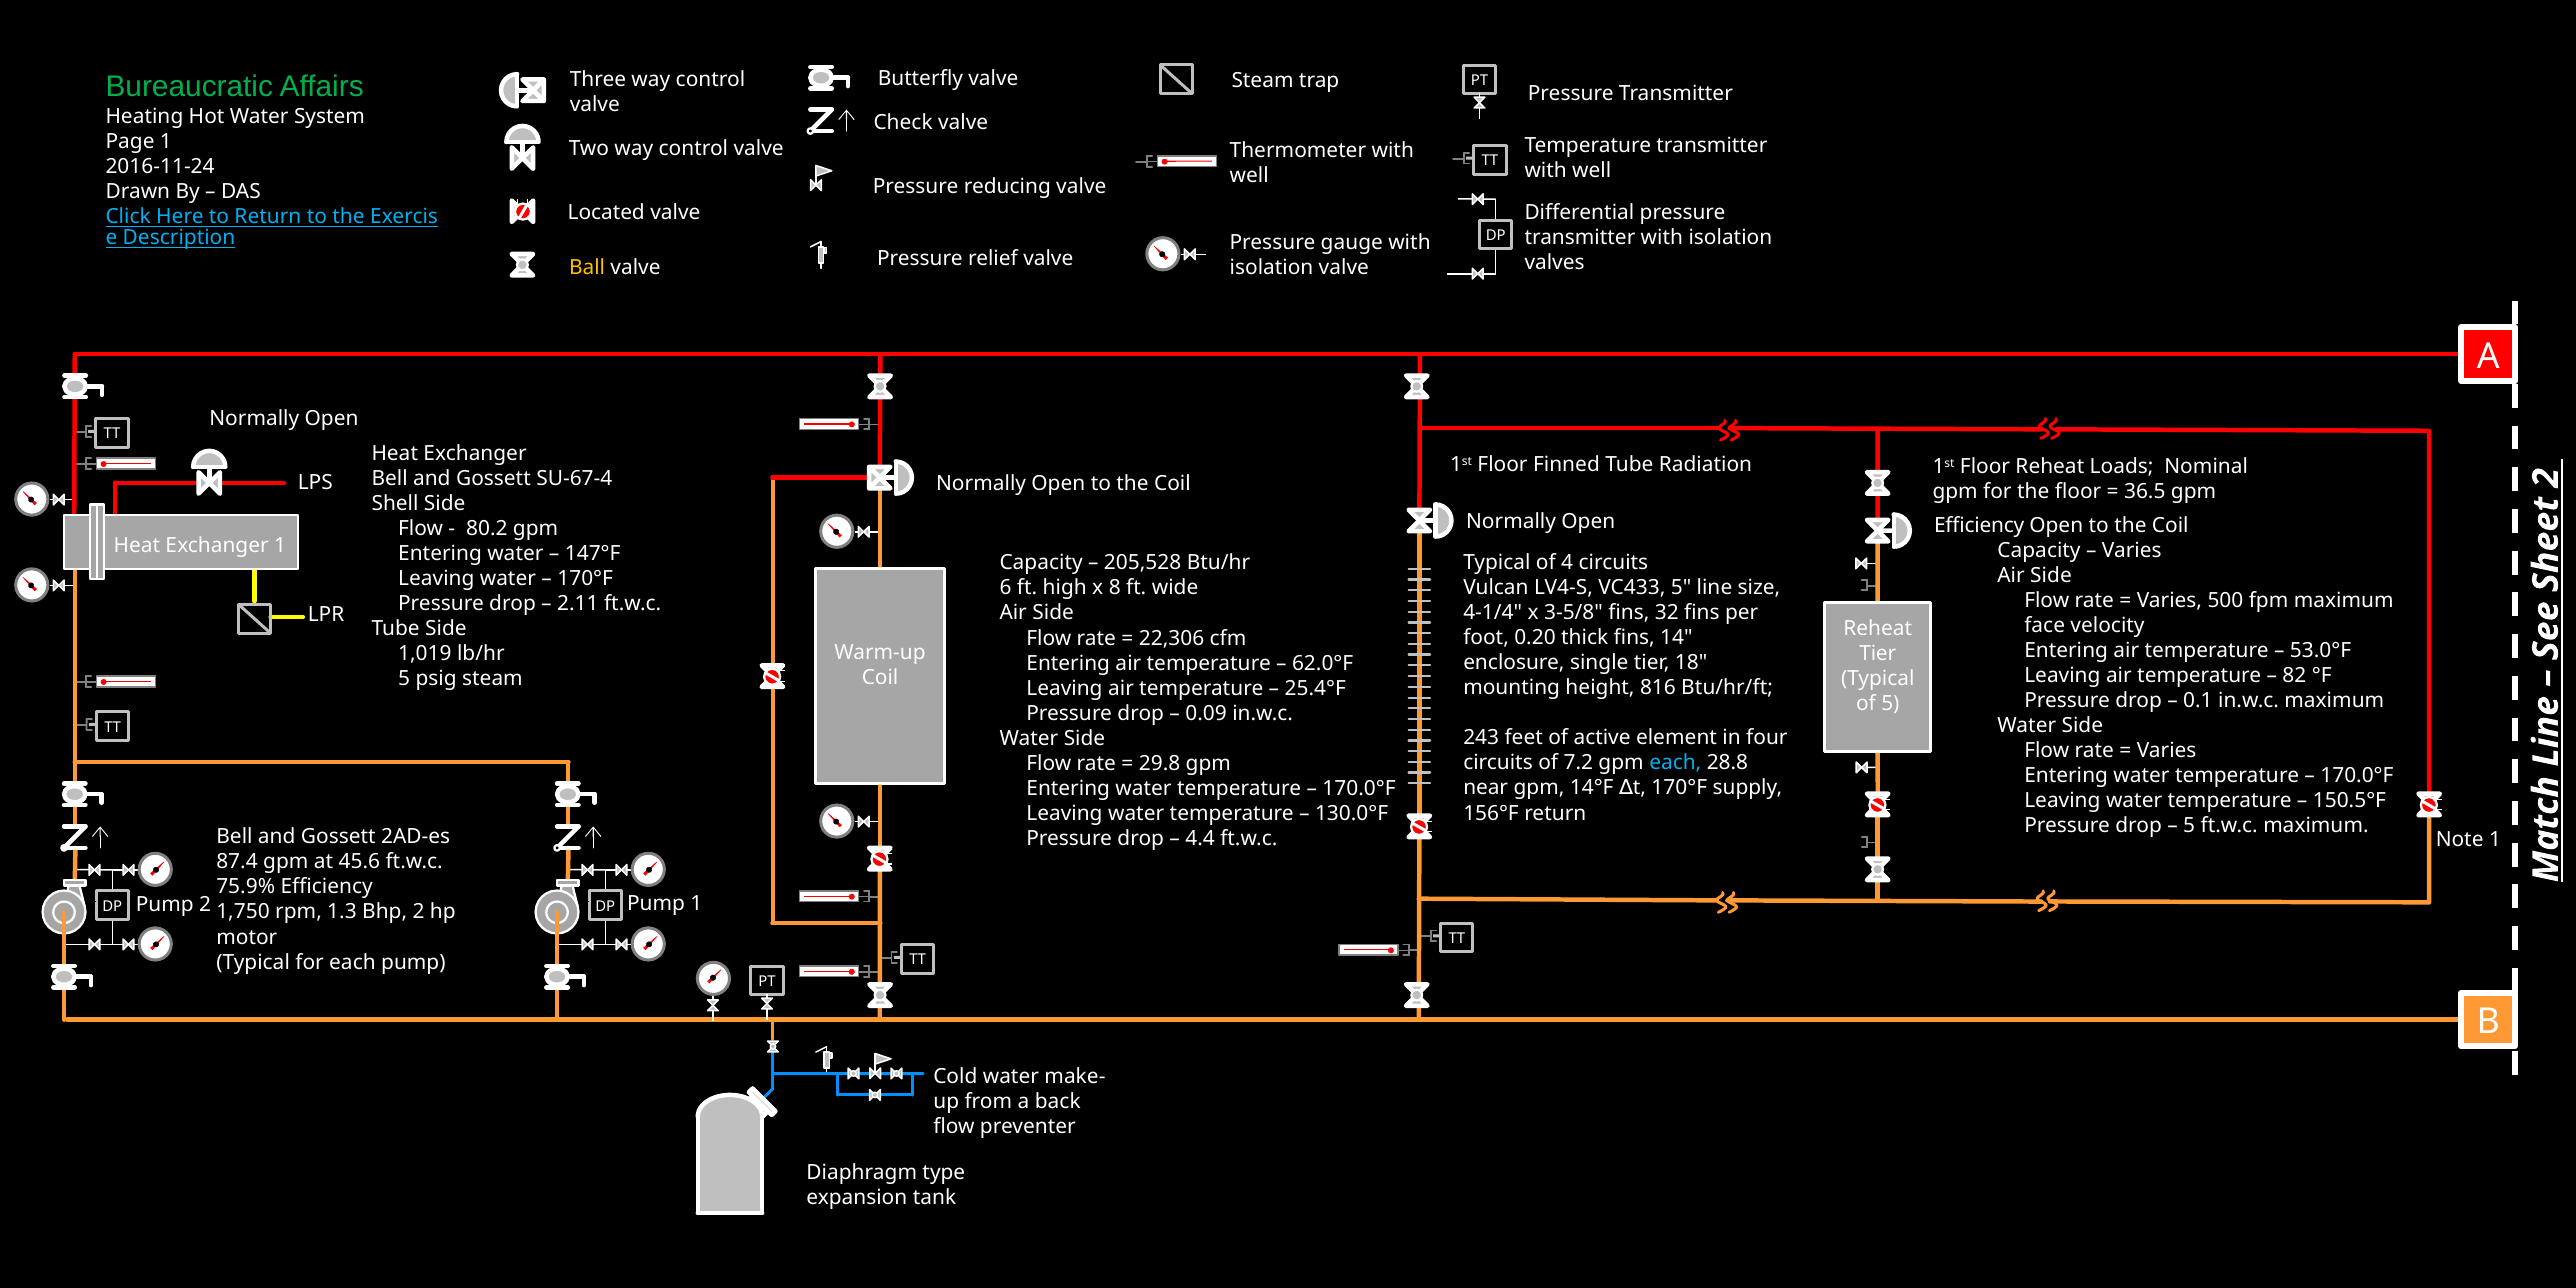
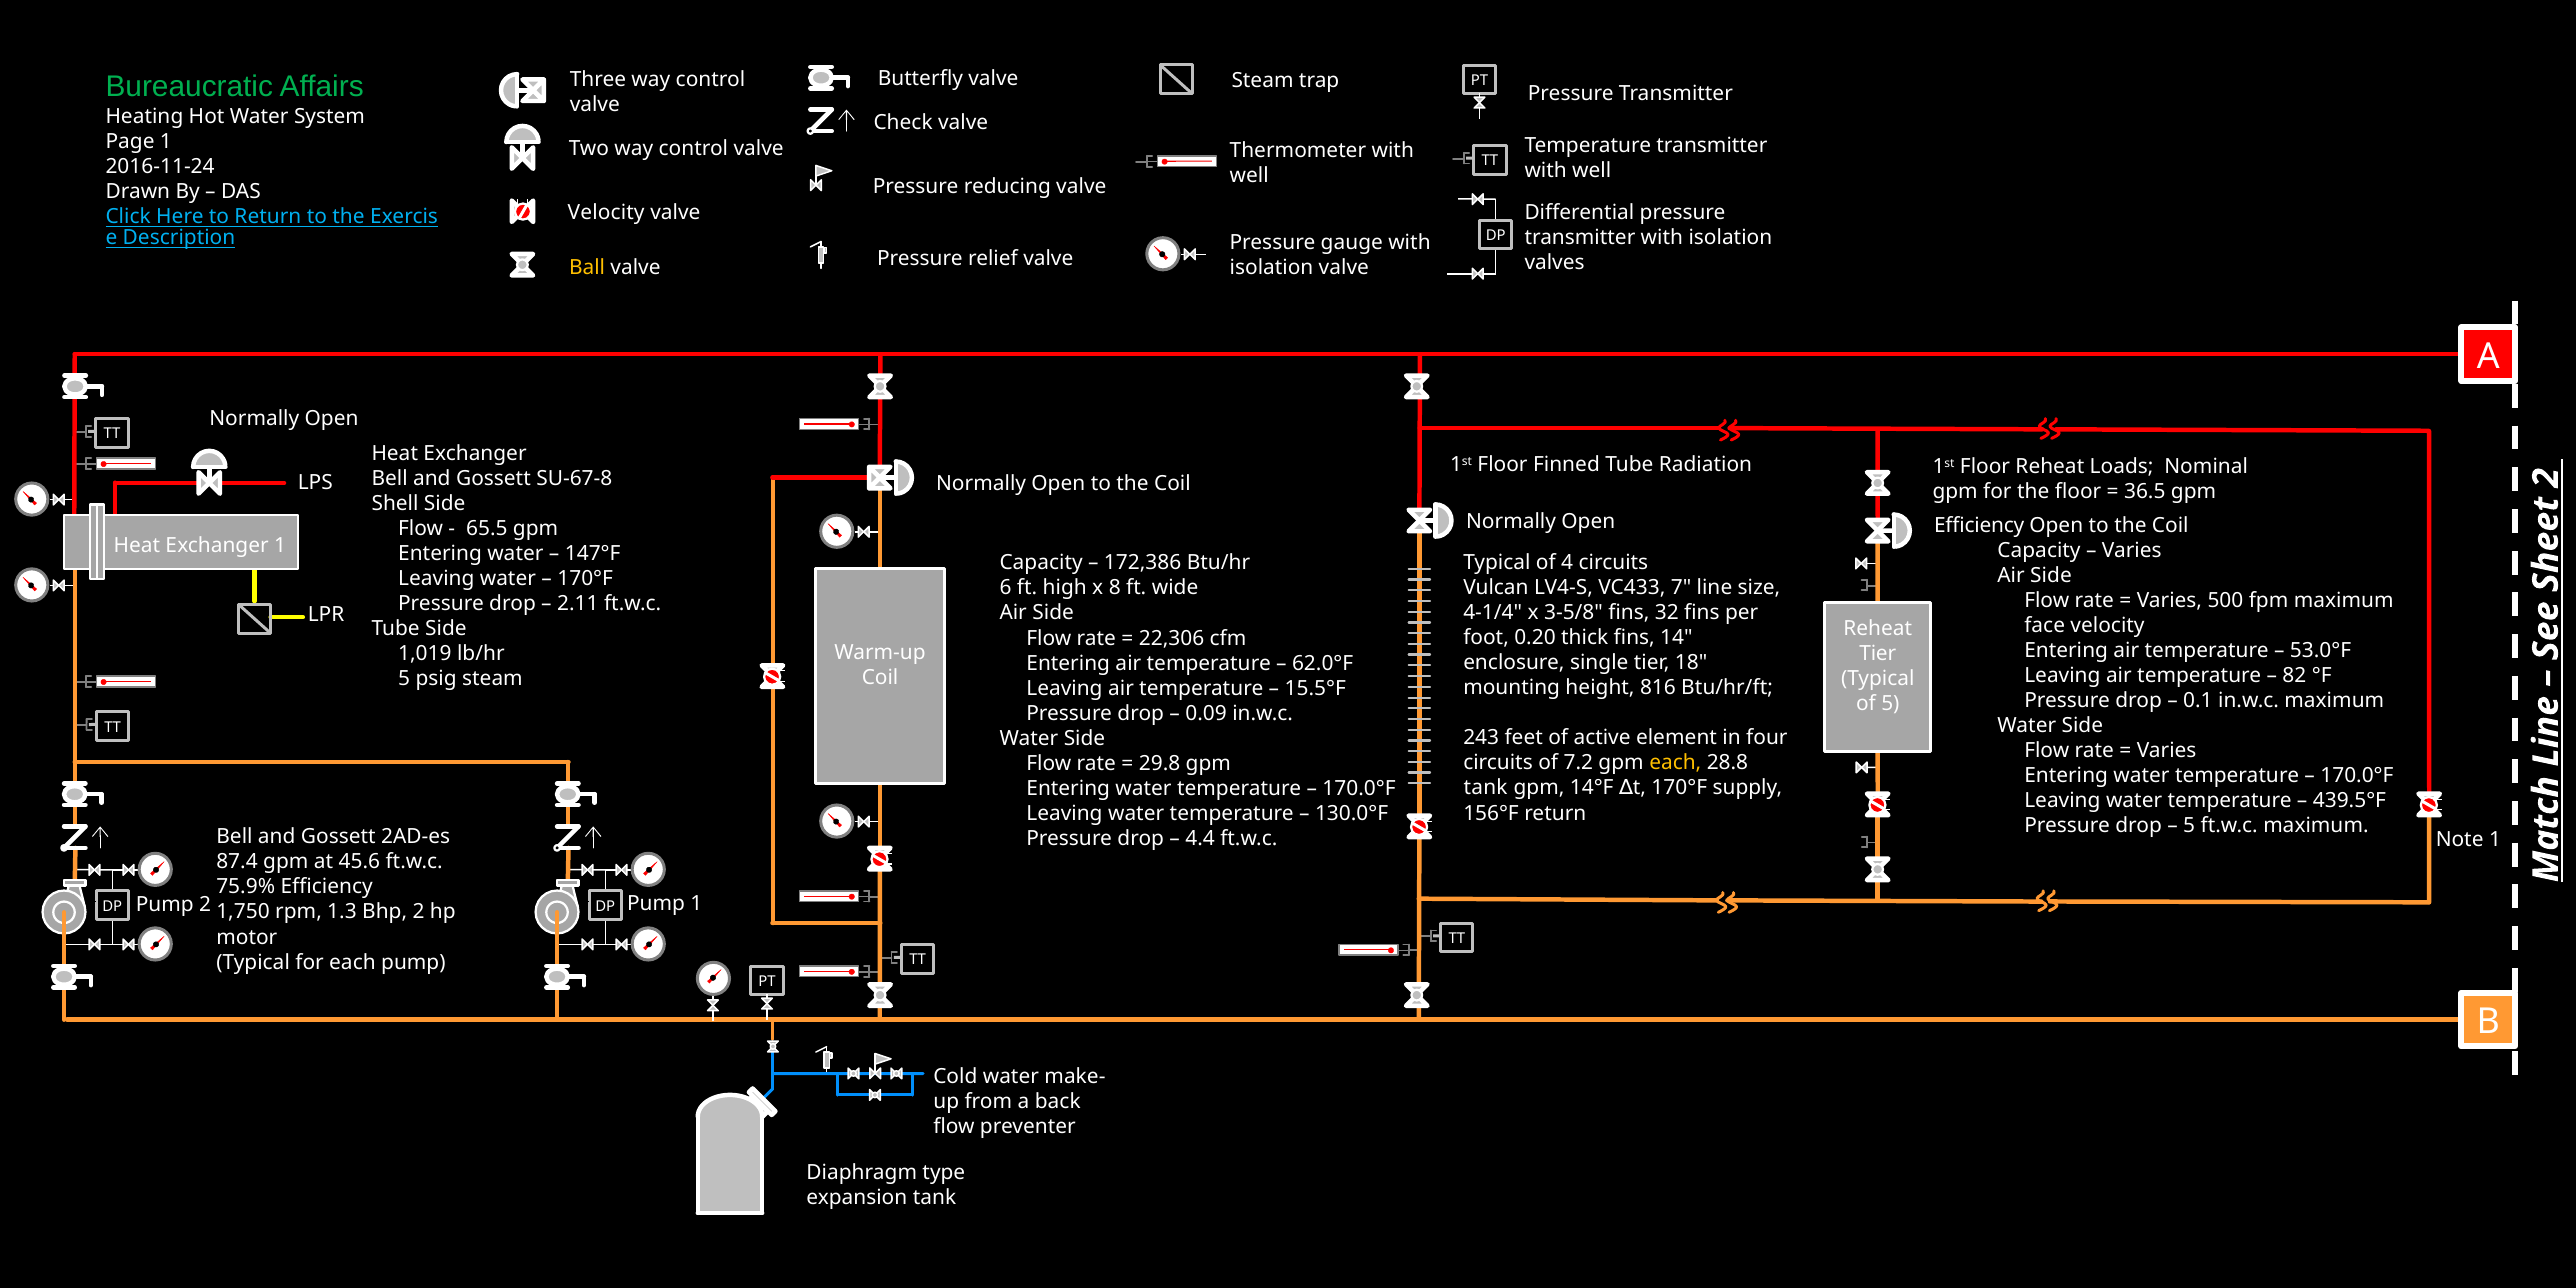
Located at (606, 213): Located -> Velocity
SU-67-4: SU-67-4 -> SU-67-8
80.2: 80.2 -> 65.5
205,528: 205,528 -> 172,386
VC433 5: 5 -> 7
25.4°F: 25.4°F -> 15.5°F
each at (1675, 763) colour: light blue -> yellow
near at (1486, 788): near -> tank
150.5°F: 150.5°F -> 439.5°F
